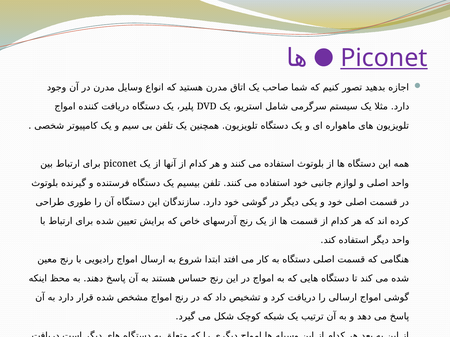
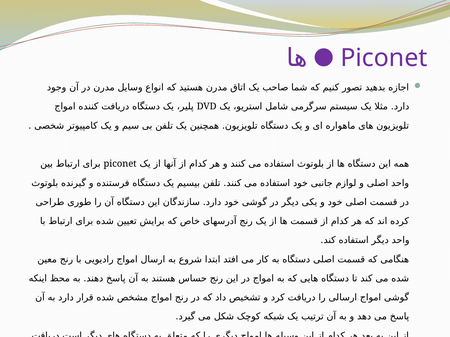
Piconet at (384, 58) underline: present -> none
